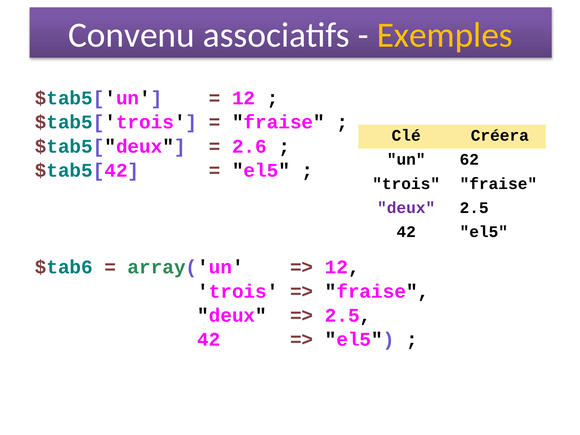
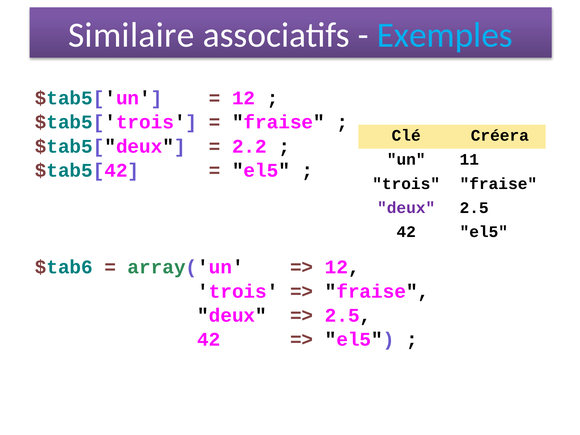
Convenu: Convenu -> Similaire
Exemples colour: yellow -> light blue
2.6: 2.6 -> 2.2
62: 62 -> 11
